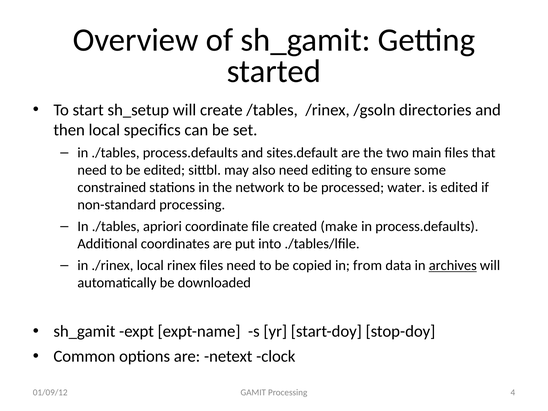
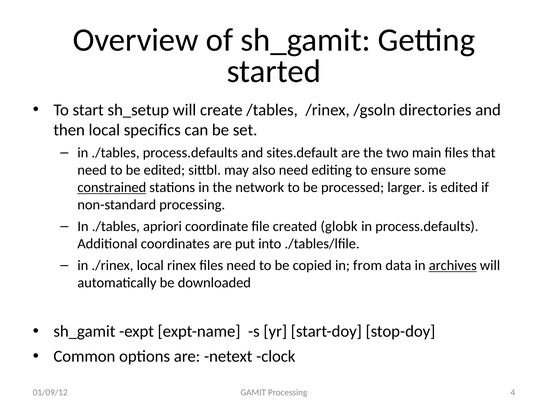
constrained underline: none -> present
water: water -> larger
make: make -> globk
